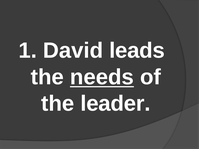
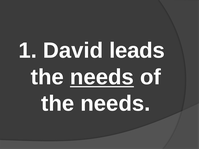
leader at (115, 104): leader -> needs
